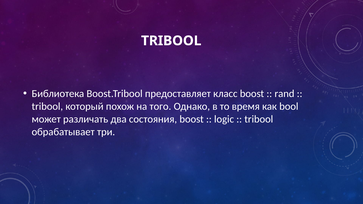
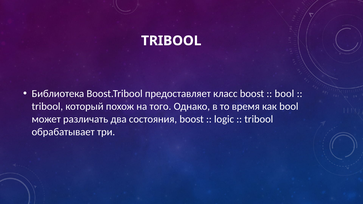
rand at (284, 94): rand -> bool
